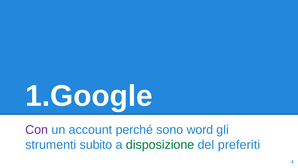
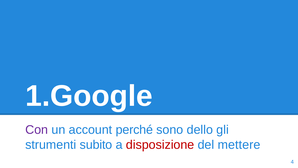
word: word -> dello
disposizione colour: green -> red
preferiti: preferiti -> mettere
